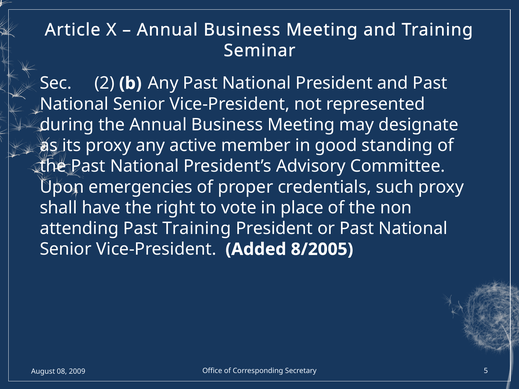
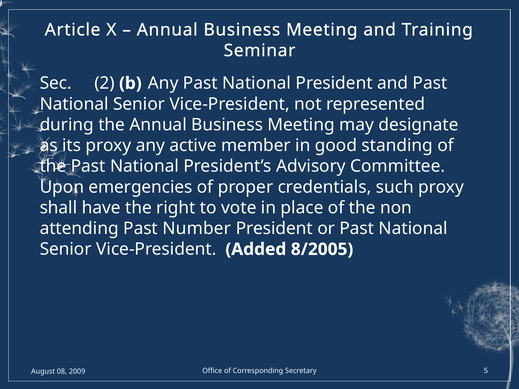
Past Training: Training -> Number
